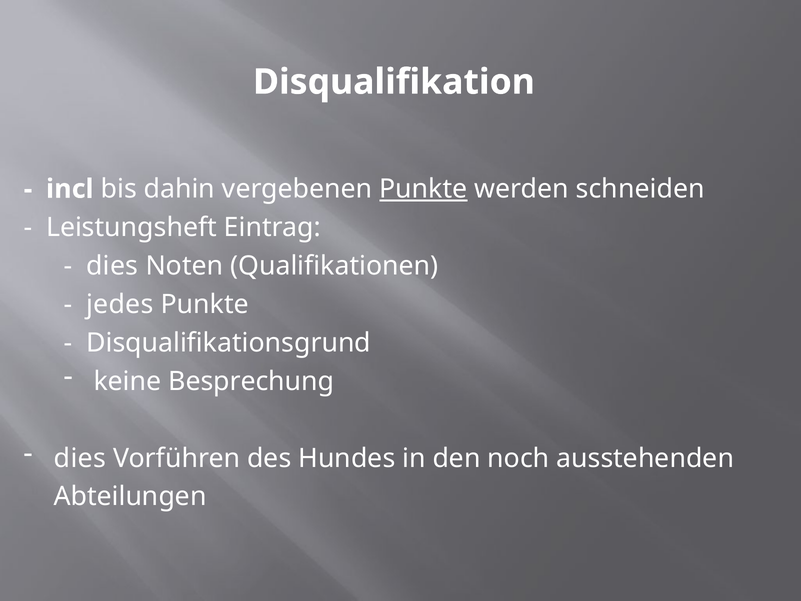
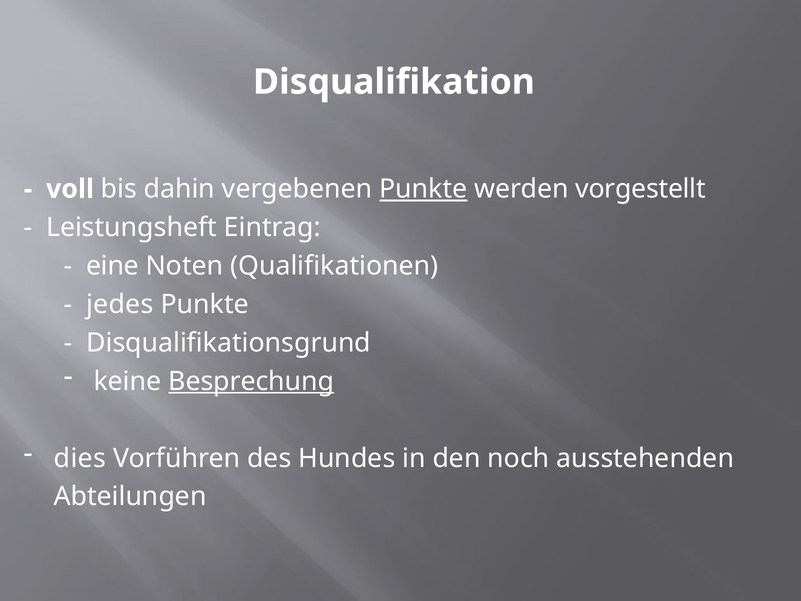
incl: incl -> voll
schneiden: schneiden -> vorgestellt
dies at (112, 266): dies -> eine
Besprechung underline: none -> present
